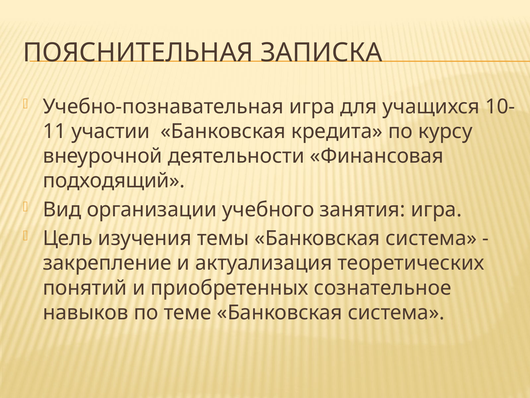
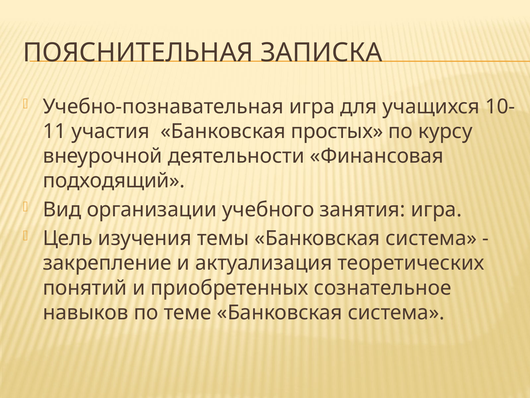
участии: участии -> участия
кредита: кредита -> простых
